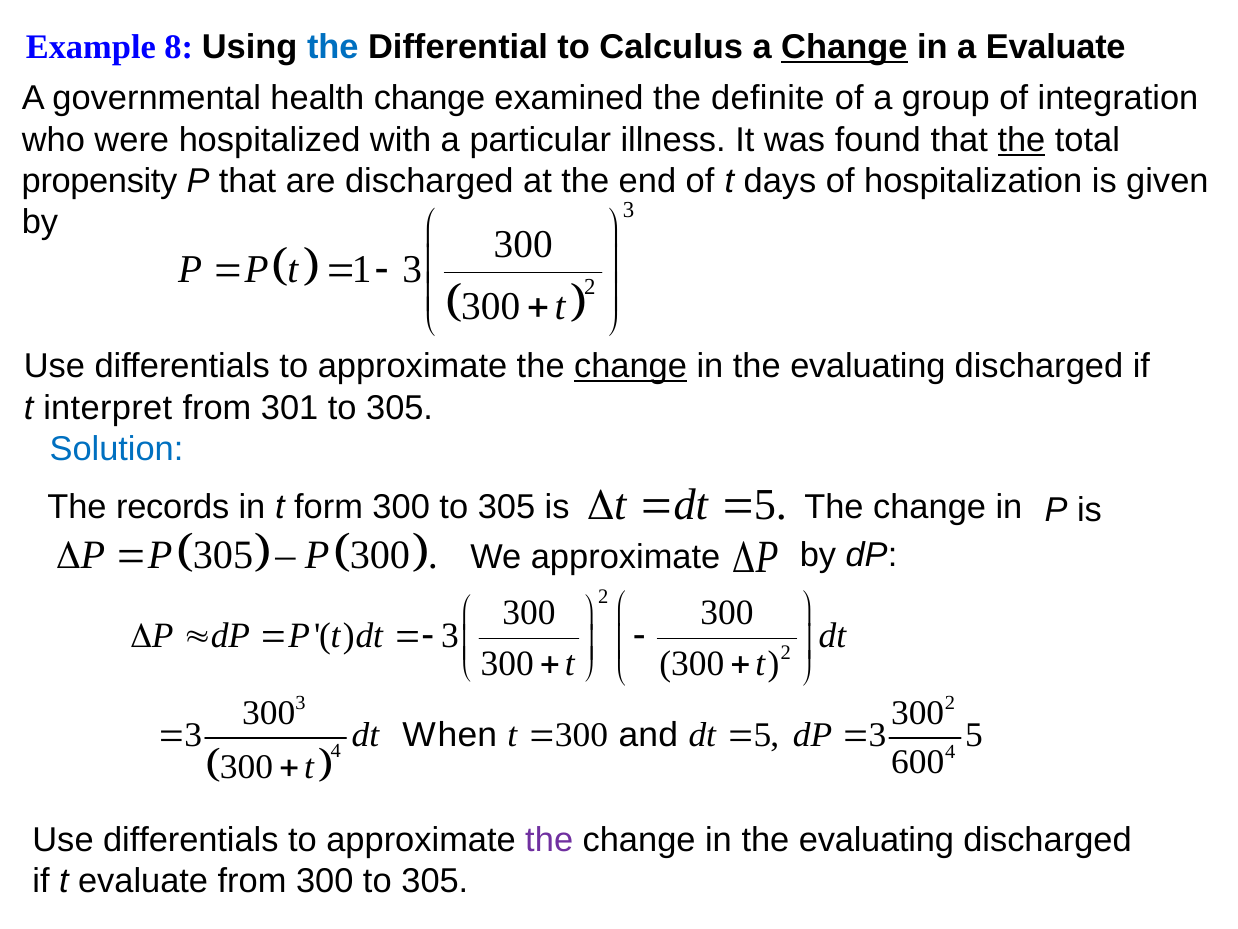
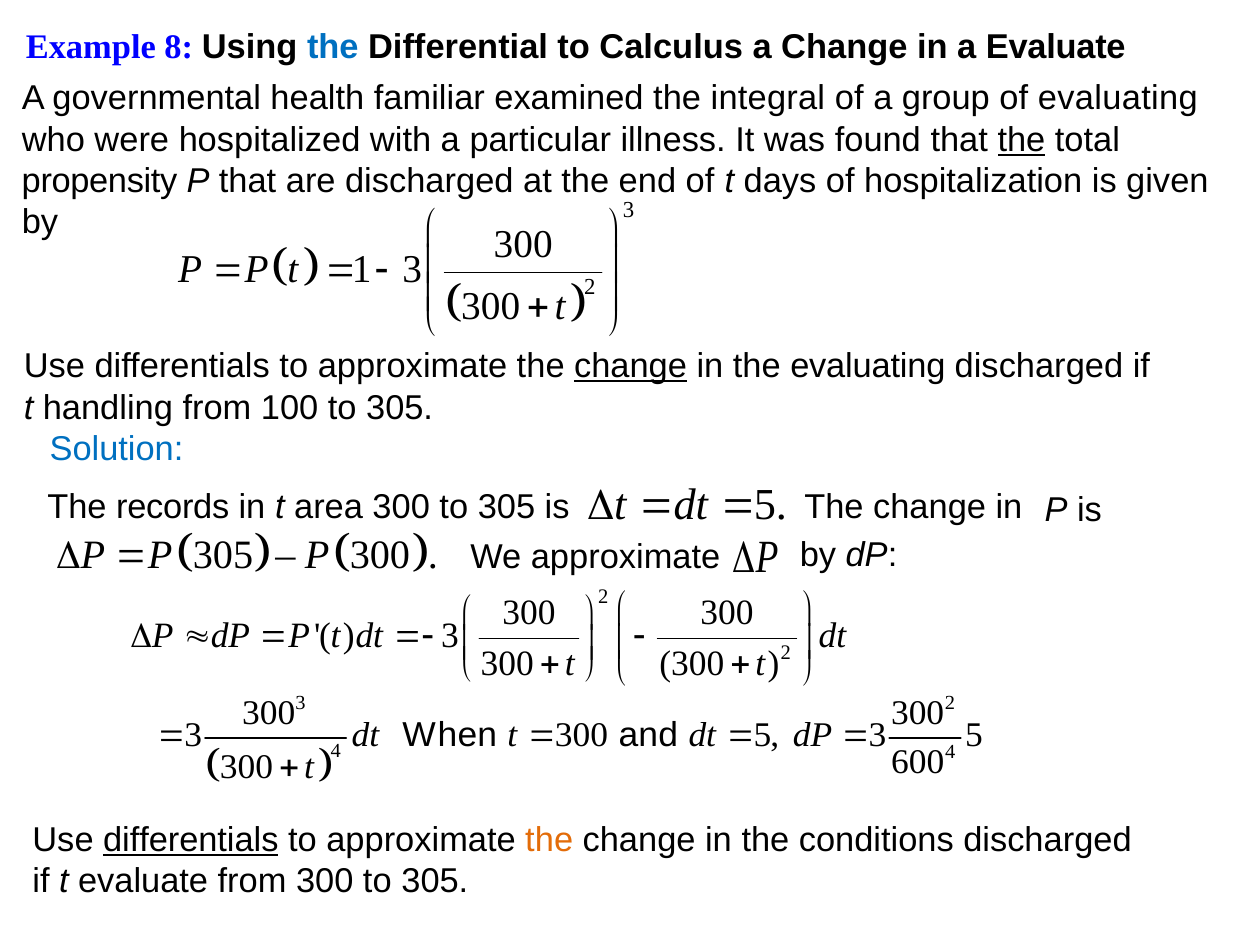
Change at (844, 47) underline: present -> none
health change: change -> familiar
definite: definite -> integral
of integration: integration -> evaluating
interpret: interpret -> handling
301: 301 -> 100
form: form -> area
differentials at (191, 839) underline: none -> present
the at (549, 839) colour: purple -> orange
evaluating at (876, 839): evaluating -> conditions
